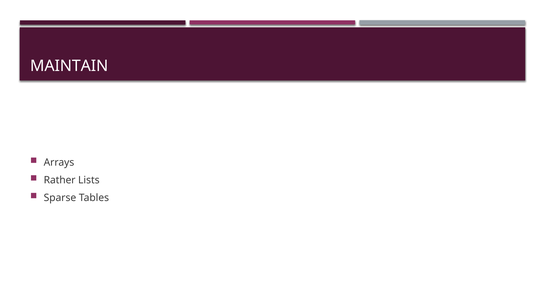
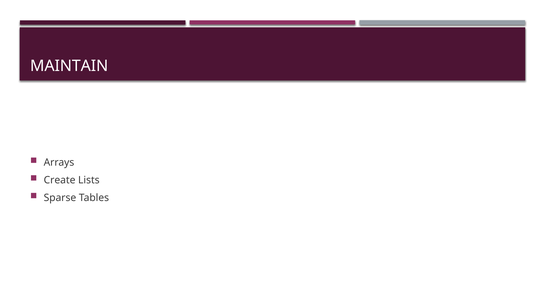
Rather: Rather -> Create
